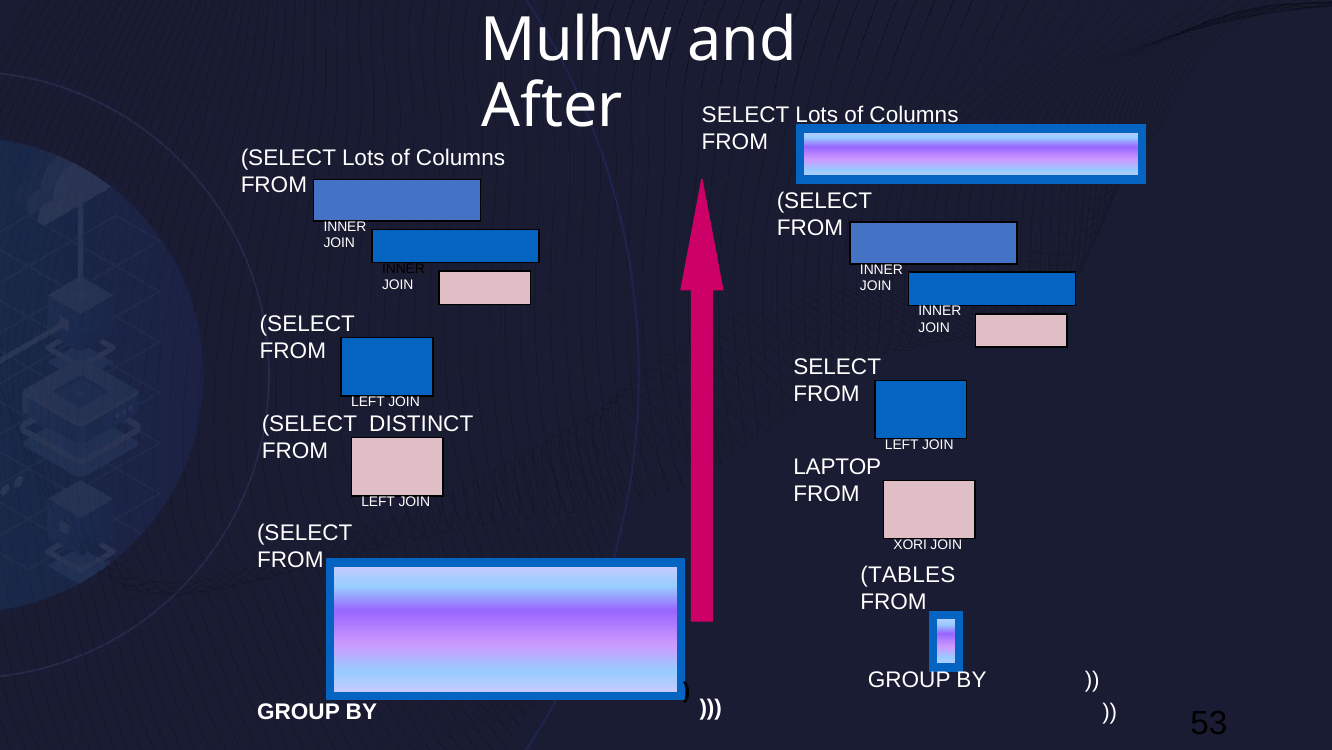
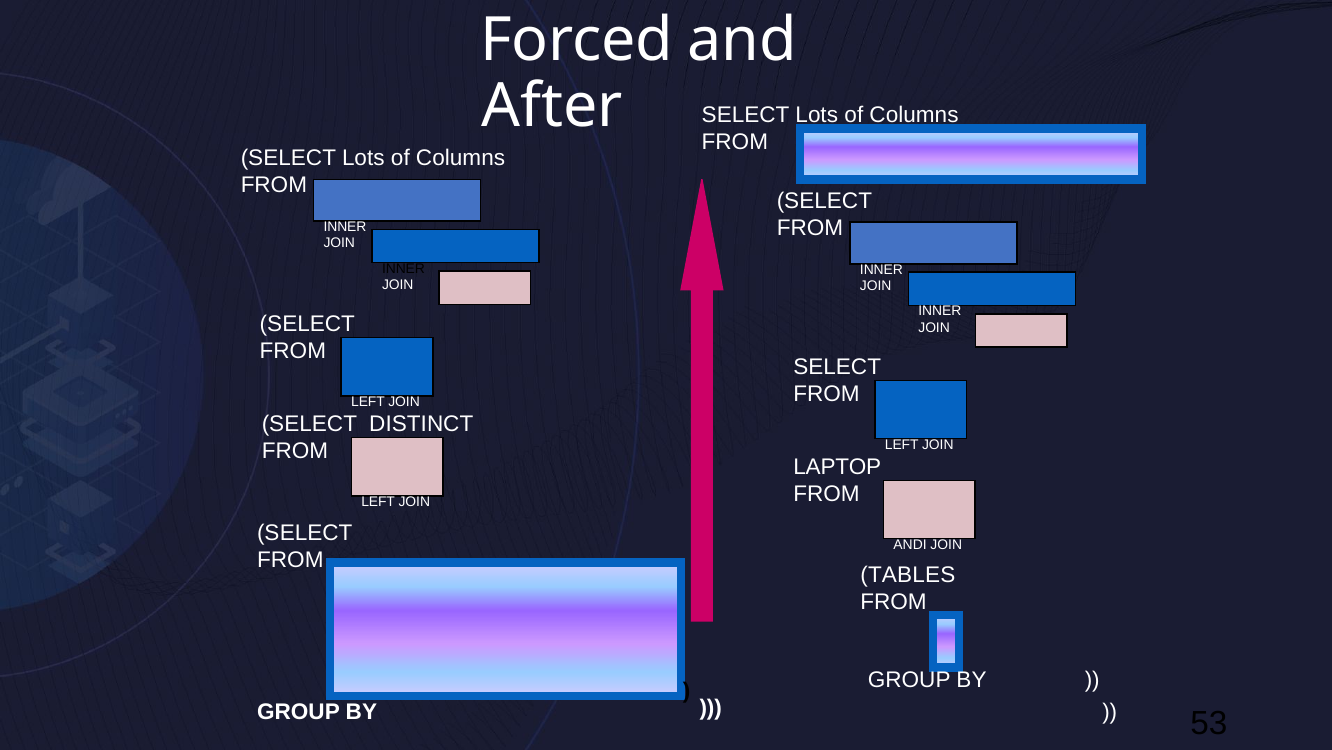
Mulhw: Mulhw -> Forced
XORI: XORI -> ANDI
